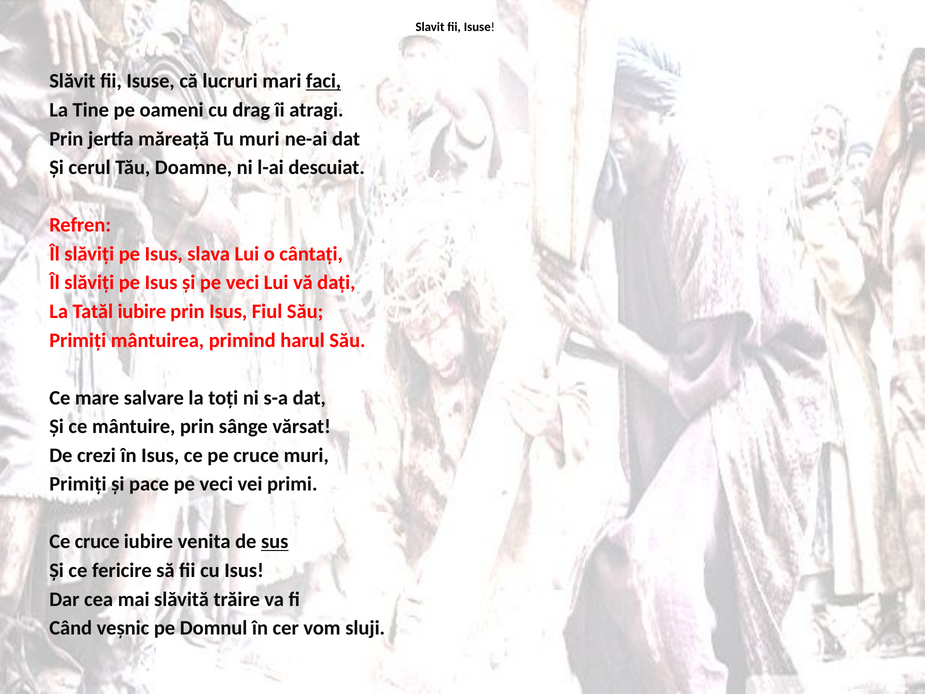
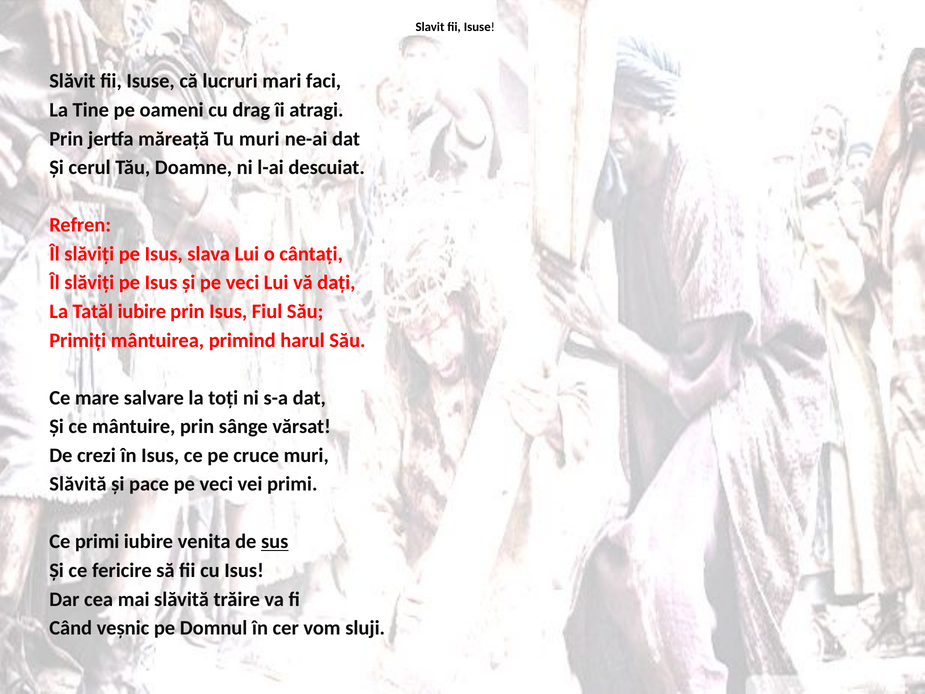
faci underline: present -> none
Primiți at (78, 484): Primiți -> Slăvită
Ce cruce: cruce -> primi
